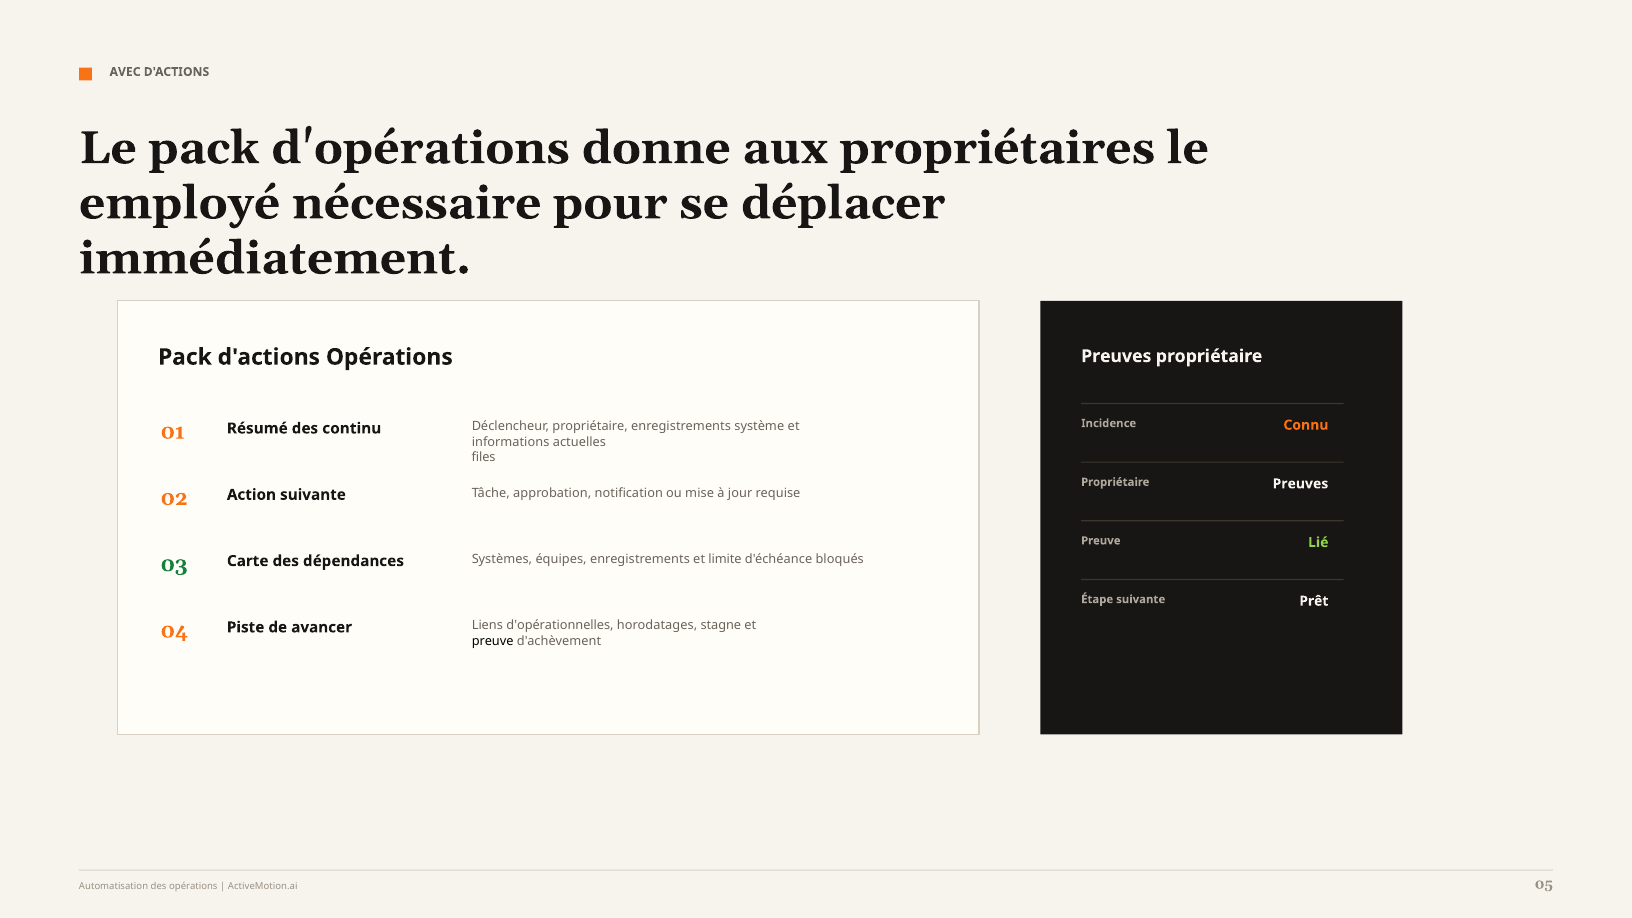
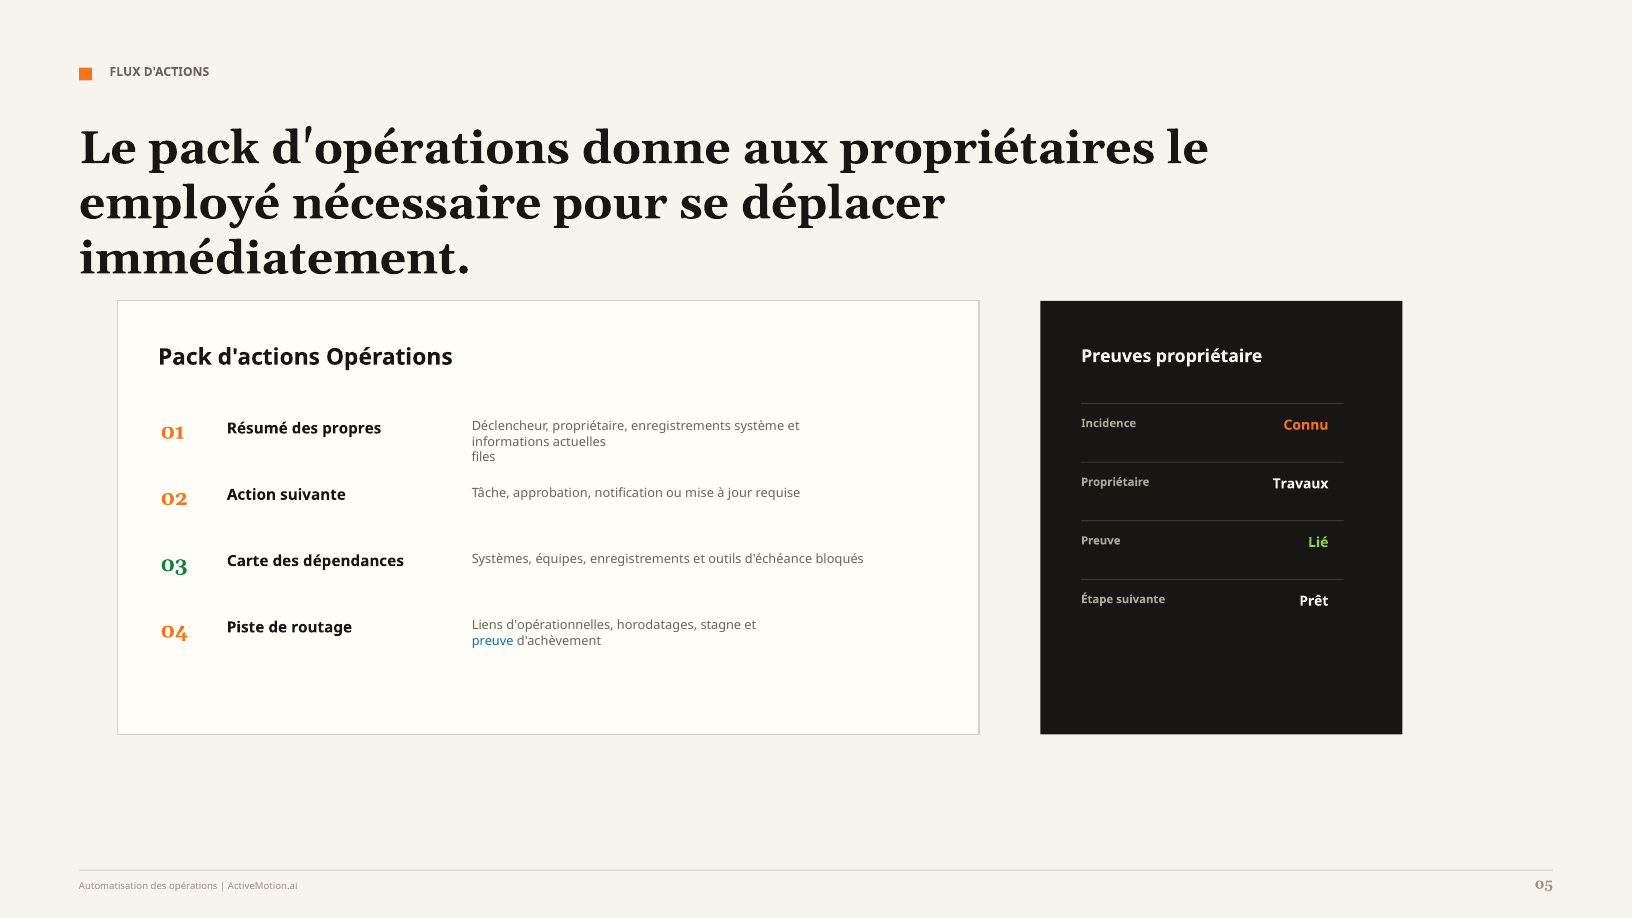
AVEC: AVEC -> FLUX
continu: continu -> propres
Propriétaire Preuves: Preuves -> Travaux
limite: limite -> outils
avancer: avancer -> routage
preuve at (493, 641) colour: black -> blue
